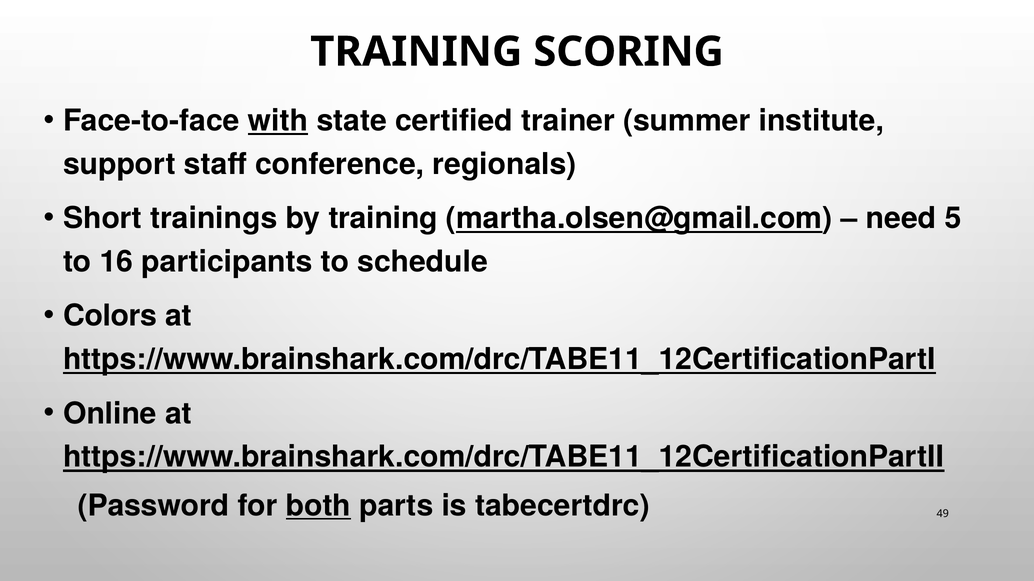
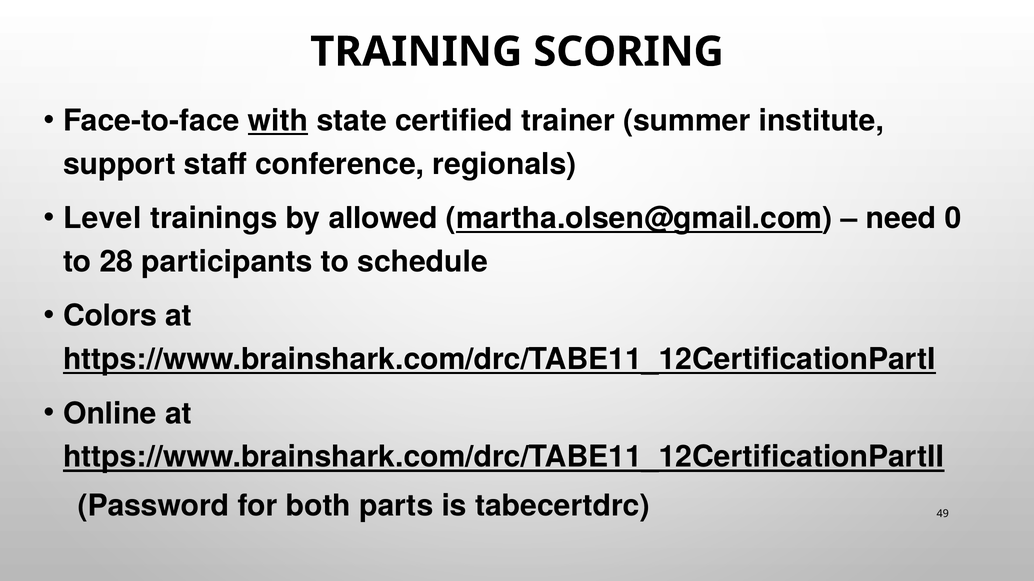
Short: Short -> Level
by training: training -> allowed
5: 5 -> 0
16: 16 -> 28
both underline: present -> none
